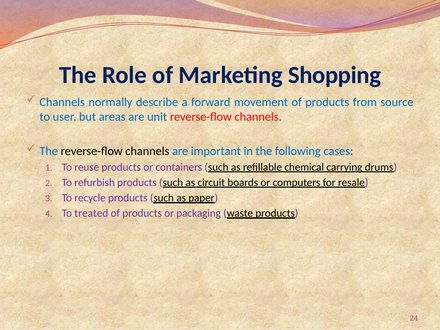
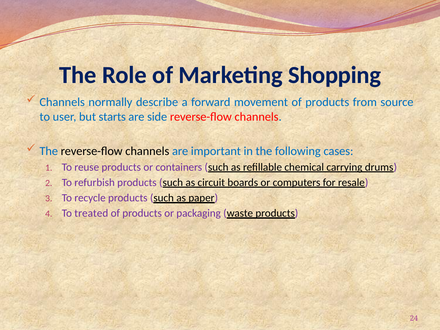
areas: areas -> starts
unit: unit -> side
